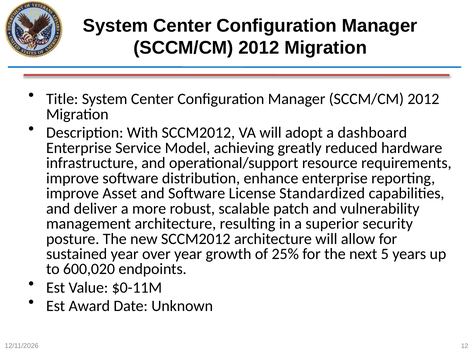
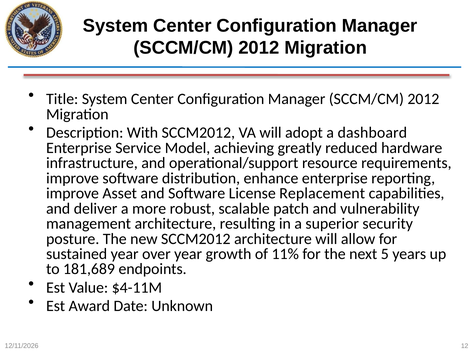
Standardized: Standardized -> Replacement
25%: 25% -> 11%
600,020: 600,020 -> 181,689
$0-11M: $0-11M -> $4-11M
